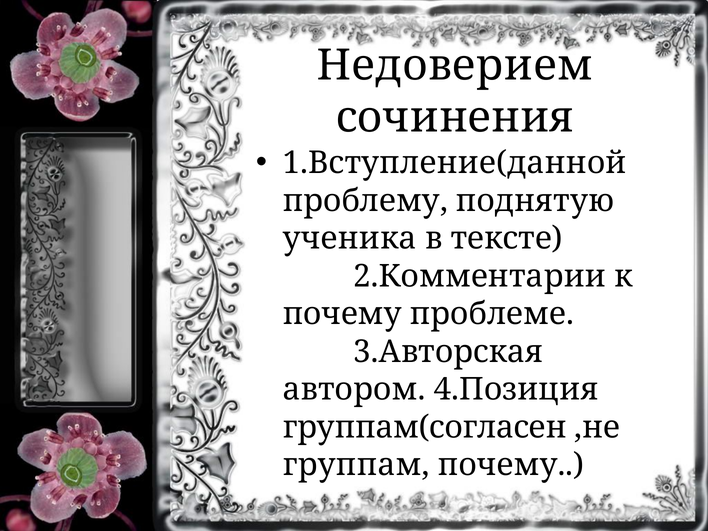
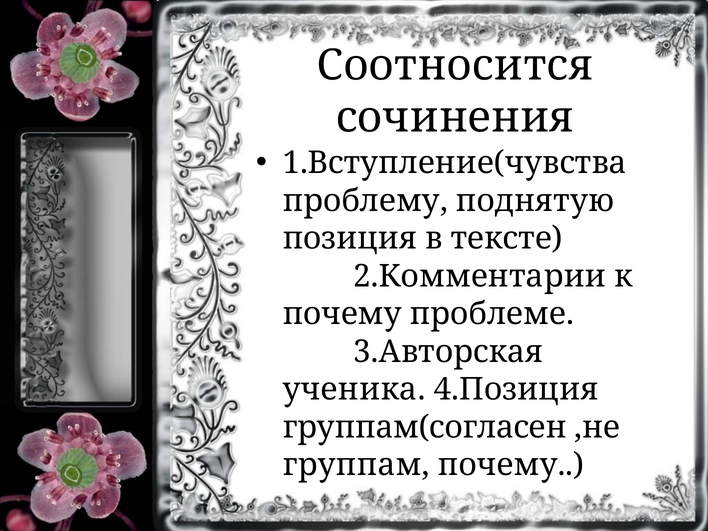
Недоверием: Недоверием -> Соотносится
1.Вступление(данной: 1.Вступление(данной -> 1.Вступление(чувства
ученика: ученика -> позиция
автором: автором -> ученика
